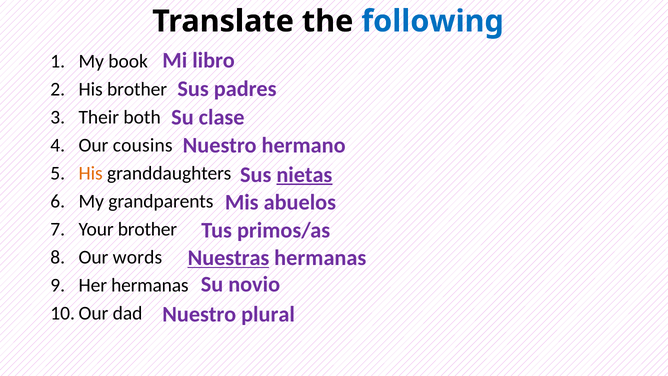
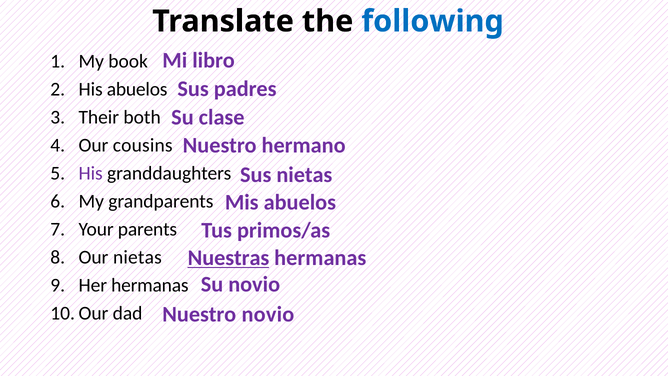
His brother: brother -> abuelos
His at (91, 173) colour: orange -> purple
nietas at (304, 175) underline: present -> none
Your brother: brother -> parents
Our words: words -> nietas
Nuestro plural: plural -> novio
